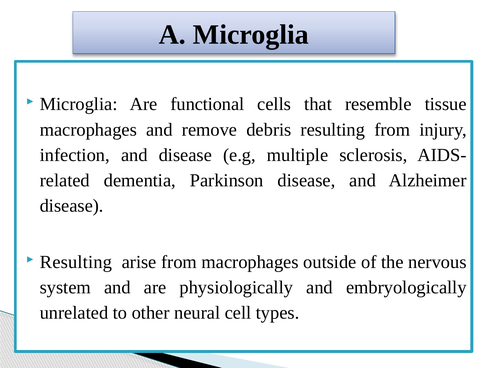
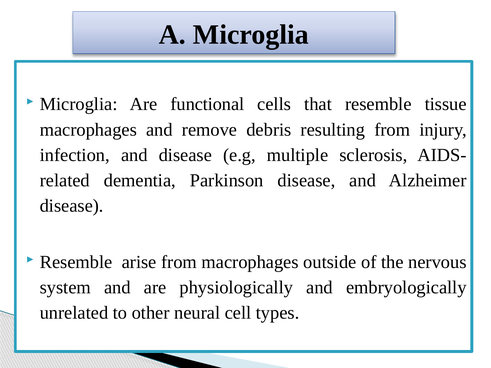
Resulting at (76, 262): Resulting -> Resemble
